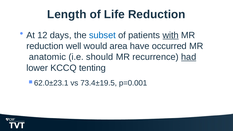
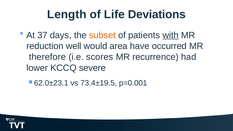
Life Reduction: Reduction -> Deviations
12: 12 -> 37
subset colour: blue -> orange
anatomic: anatomic -> therefore
should: should -> scores
had underline: present -> none
tenting: tenting -> severe
